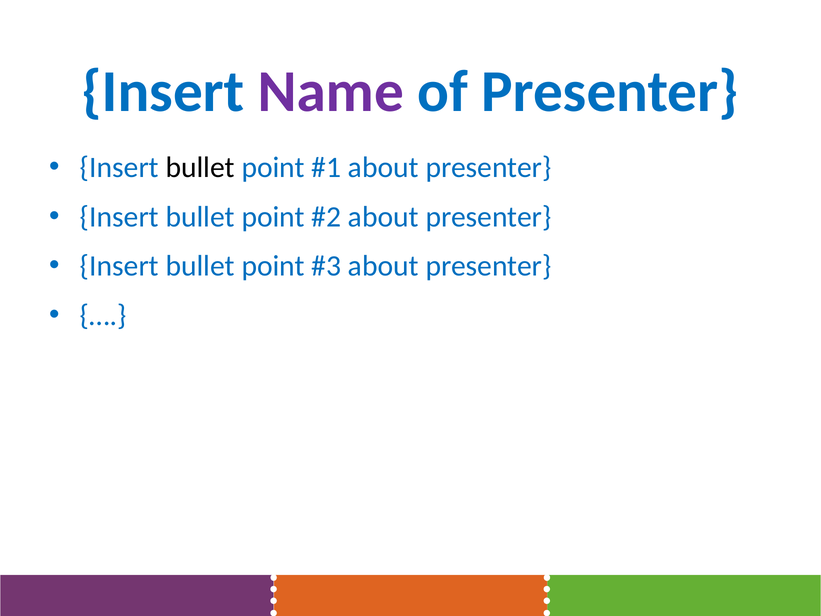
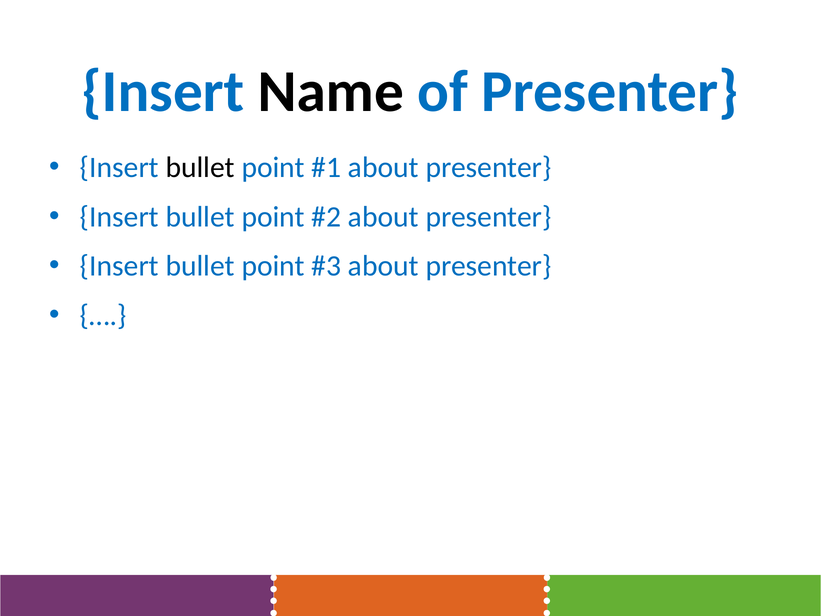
Name colour: purple -> black
